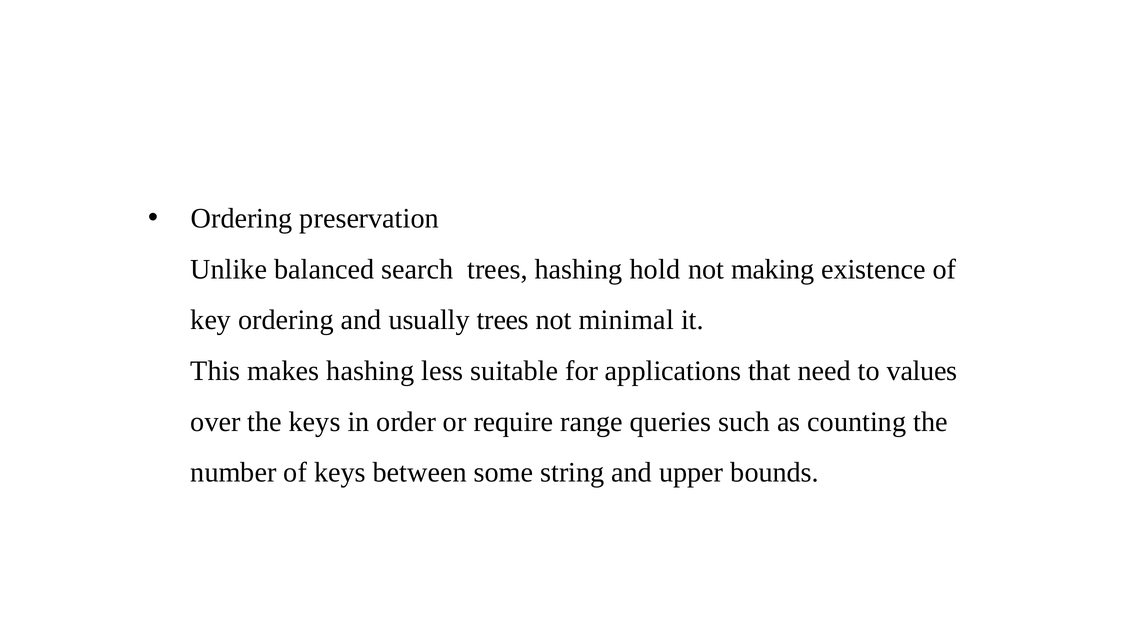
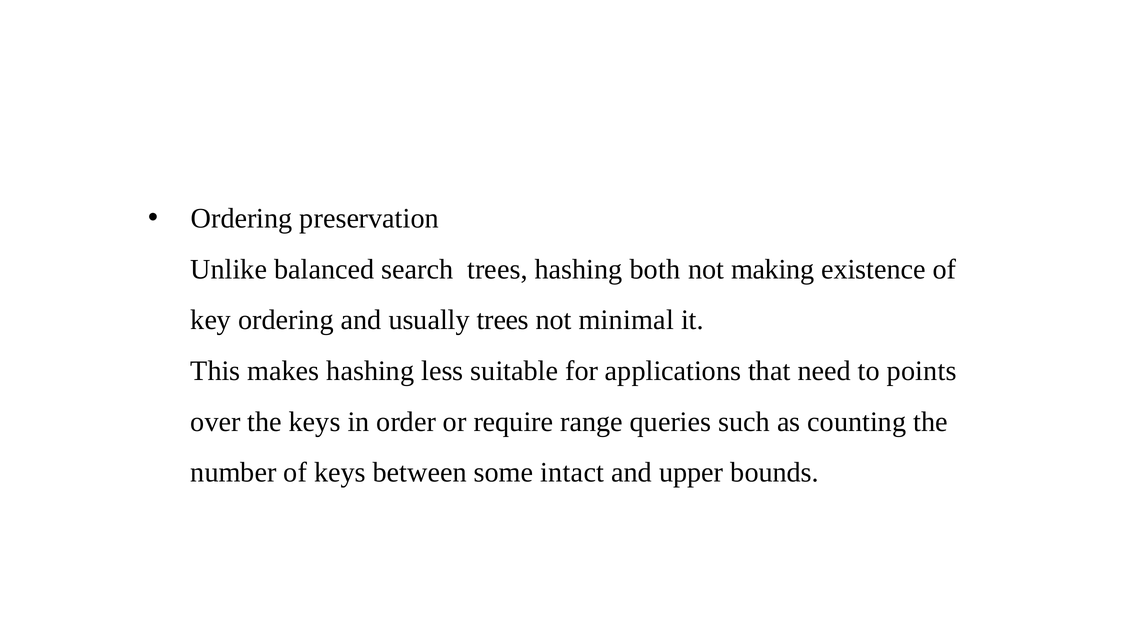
hold: hold -> both
values: values -> points
string: string -> intact
